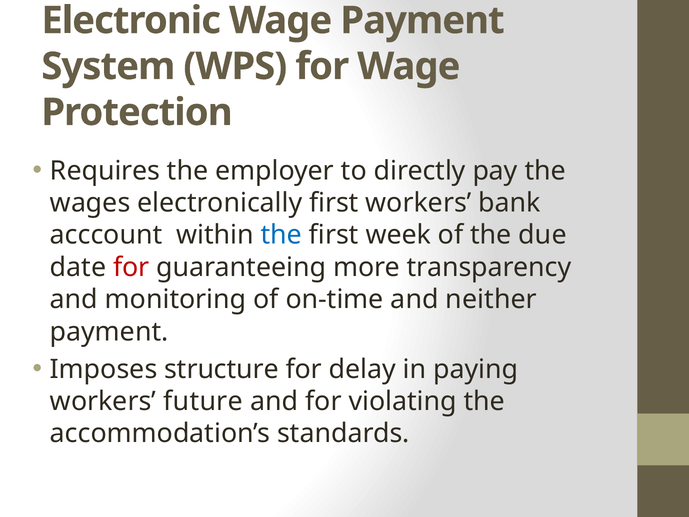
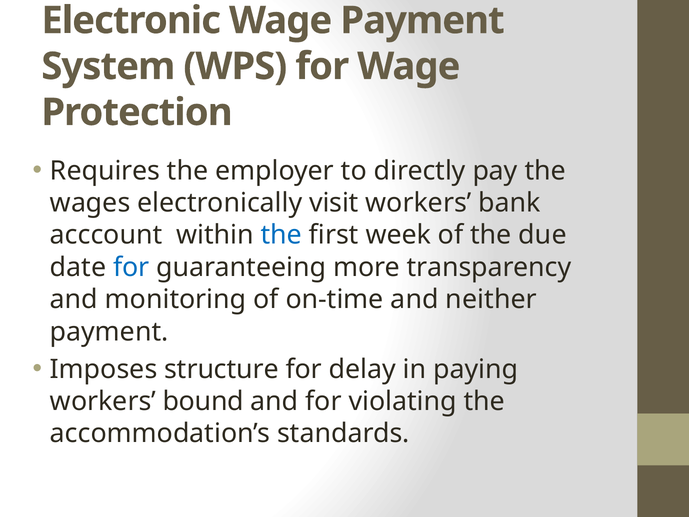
electronically first: first -> visit
for at (131, 267) colour: red -> blue
future: future -> bound
